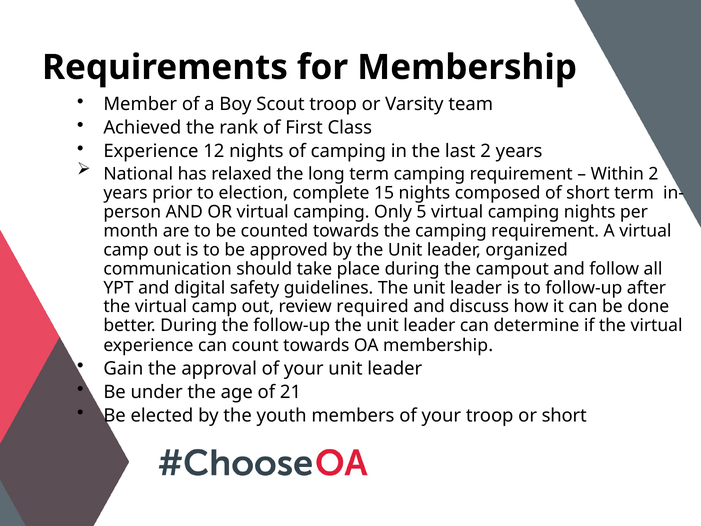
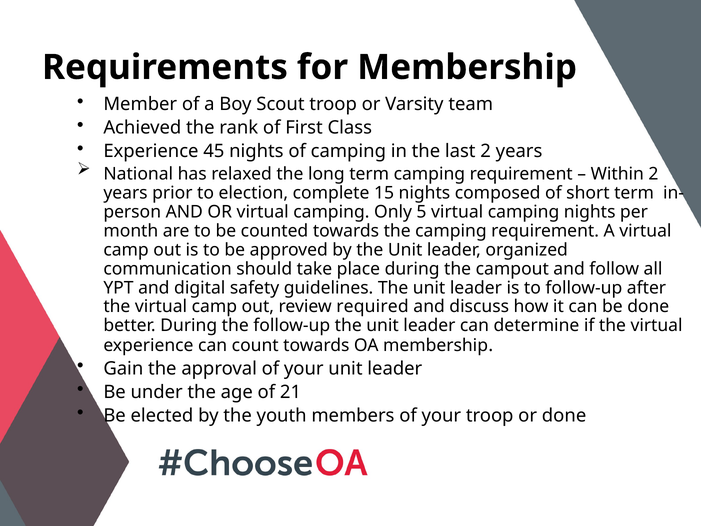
12: 12 -> 45
or short: short -> done
